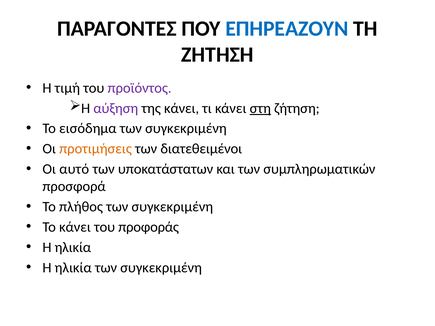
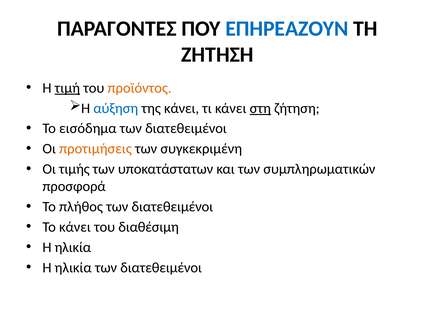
τιμή underline: none -> present
προϊόντος colour: purple -> orange
αύξηση colour: purple -> blue
εισόδημα των συγκεκριμένη: συγκεκριμένη -> διατεθειμένοι
διατεθειμένοι: διατεθειμένοι -> συγκεκριμένη
αυτό: αυτό -> τιμής
πλήθος των συγκεκριμένη: συγκεκριμένη -> διατεθειμένοι
προφοράς: προφοράς -> διαθέσιμη
ηλικία των συγκεκριμένη: συγκεκριμένη -> διατεθειμένοι
